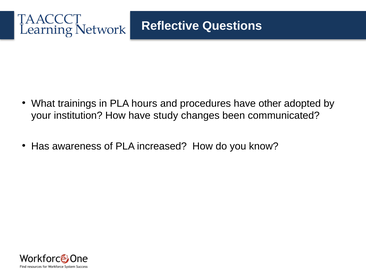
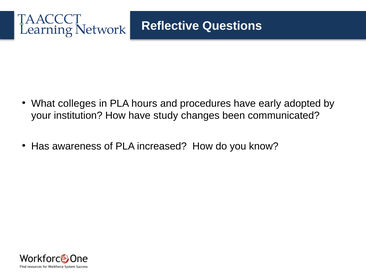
trainings: trainings -> colleges
other: other -> early
